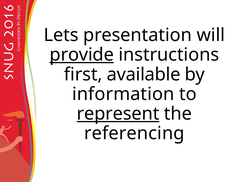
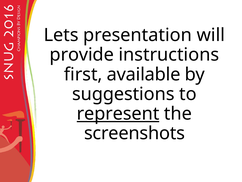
provide underline: present -> none
information: information -> suggestions
referencing: referencing -> screenshots
